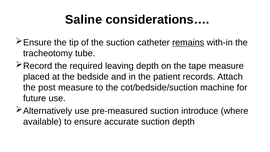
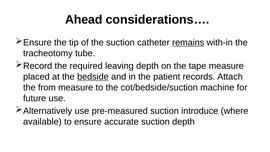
Saline: Saline -> Ahead
bedside underline: none -> present
post: post -> from
